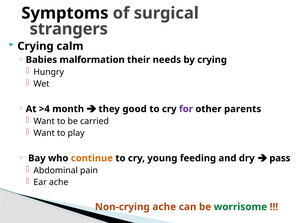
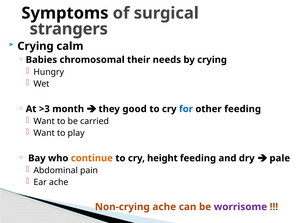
malformation: malformation -> chromosomal
>4: >4 -> >3
for colour: purple -> blue
other parents: parents -> feeding
young: young -> height
pass: pass -> pale
worrisome colour: green -> purple
